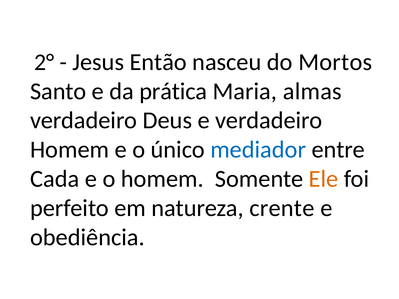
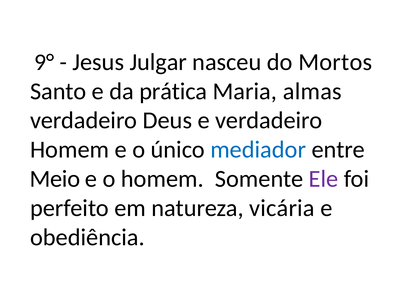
2°: 2° -> 9°
Então: Então -> Julgar
Cada: Cada -> Meio
Ele colour: orange -> purple
crente: crente -> vicária
